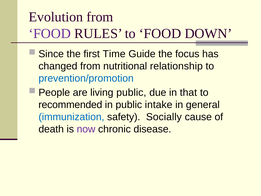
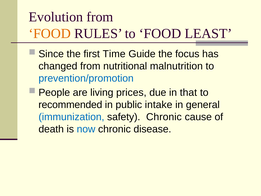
FOOD at (50, 33) colour: purple -> orange
DOWN: DOWN -> LEAST
relationship: relationship -> malnutrition
living public: public -> prices
safety Socially: Socially -> Chronic
now colour: purple -> blue
